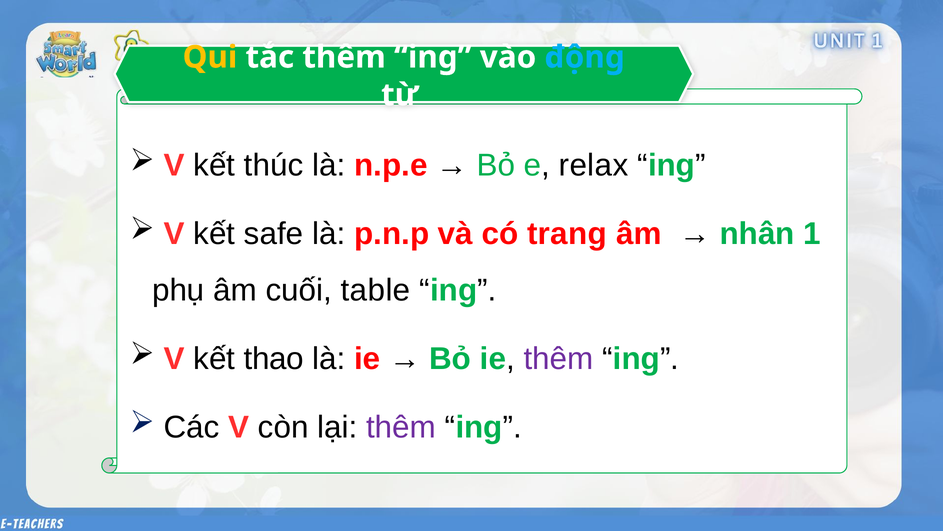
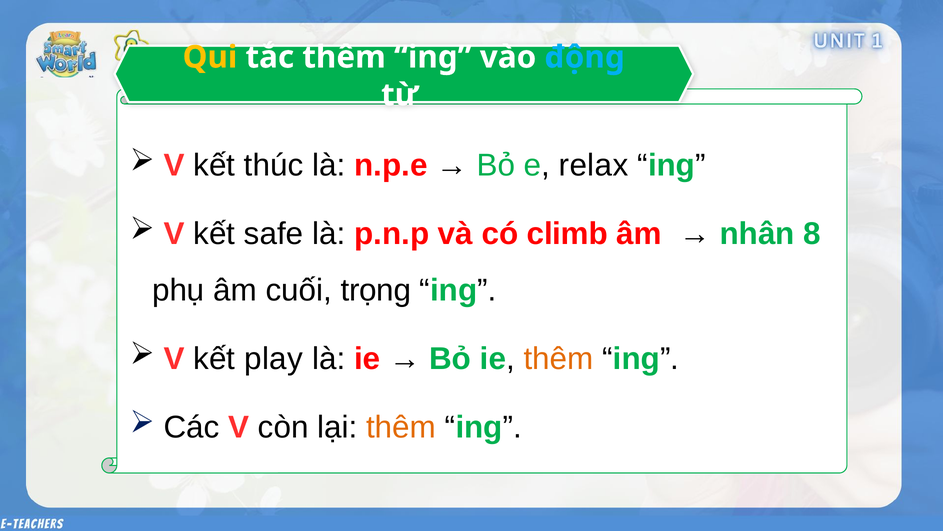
trang: trang -> climb
1: 1 -> 8
table: table -> trọng
thao: thao -> play
thêm at (559, 358) colour: purple -> orange
thêm at (401, 427) colour: purple -> orange
